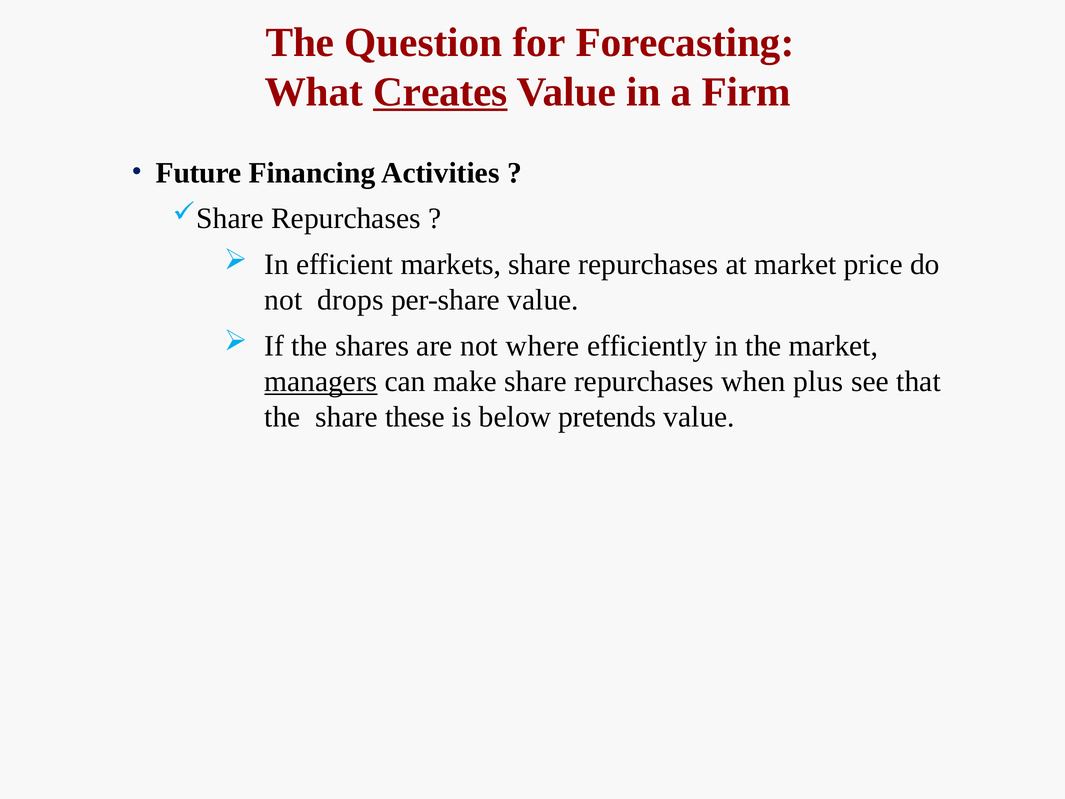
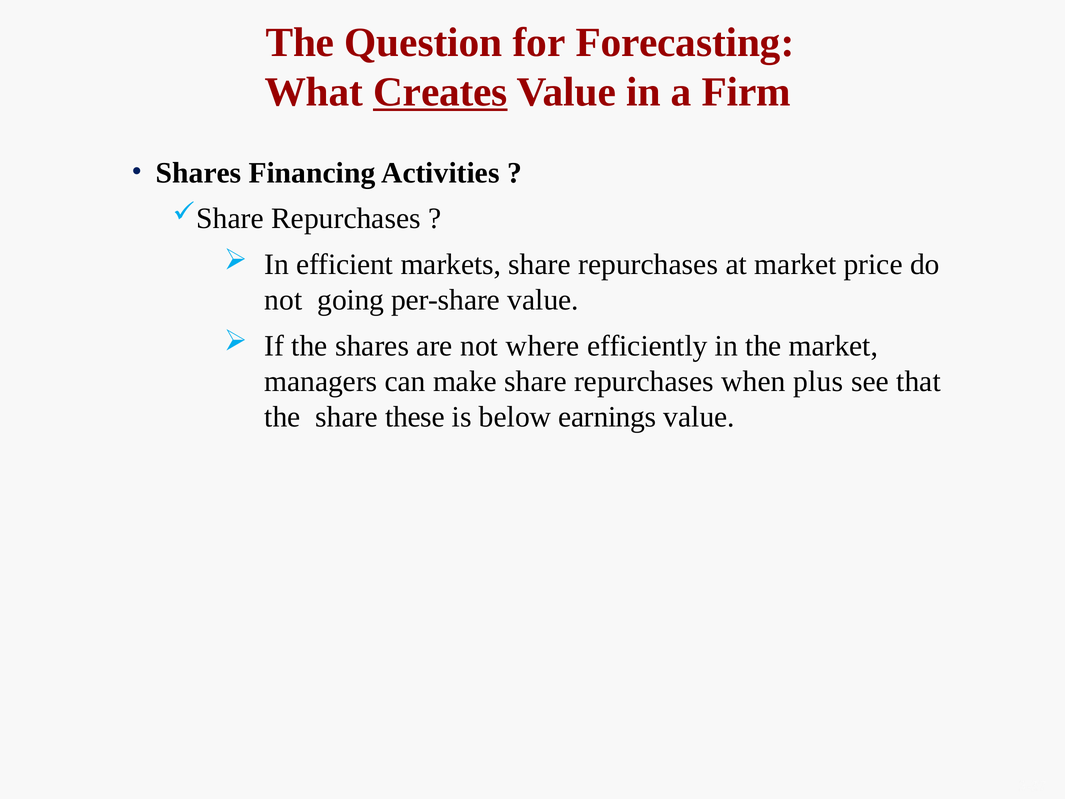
Future at (199, 173): Future -> Shares
drops: drops -> going
managers underline: present -> none
pretends: pretends -> earnings
